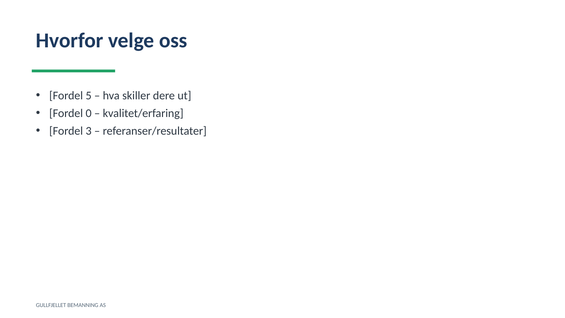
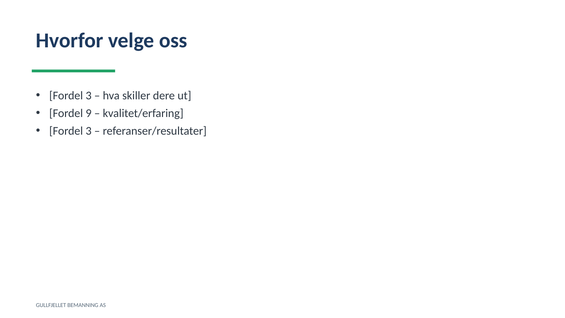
5 at (89, 96): 5 -> 3
0: 0 -> 9
